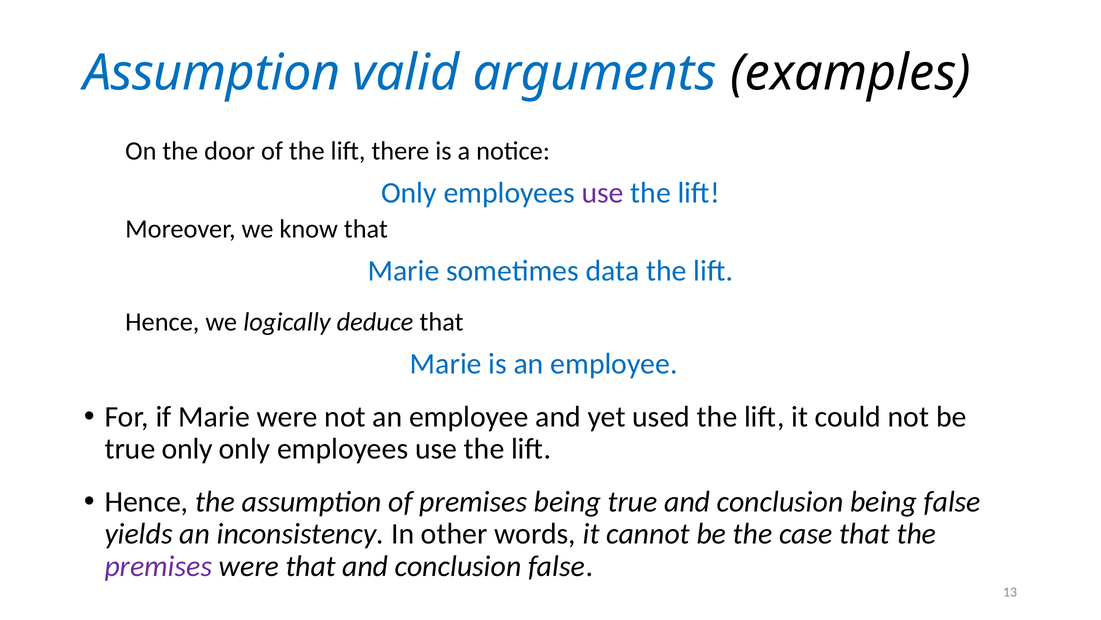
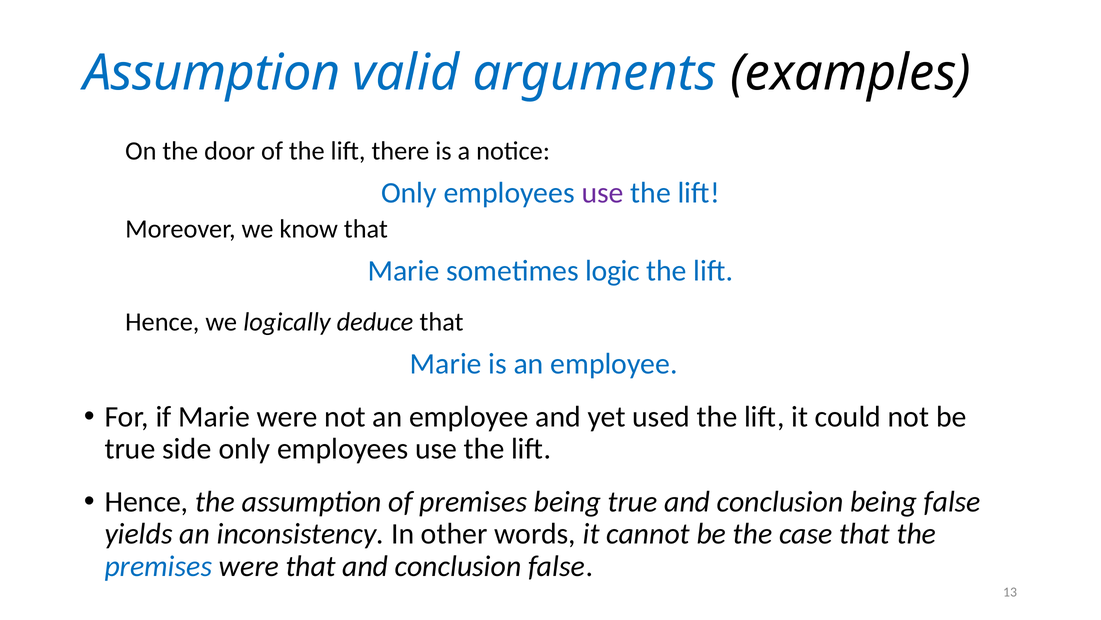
data: data -> logic
true only: only -> side
premises at (158, 566) colour: purple -> blue
